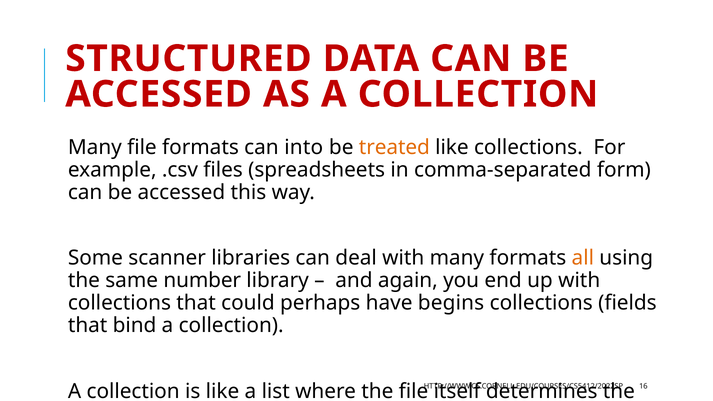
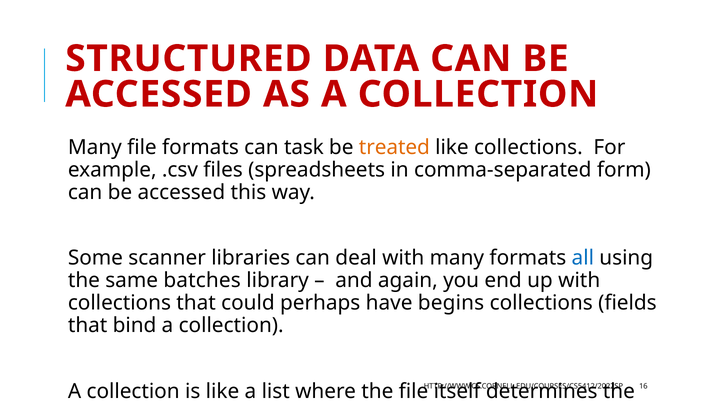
into: into -> task
all colour: orange -> blue
number: number -> batches
